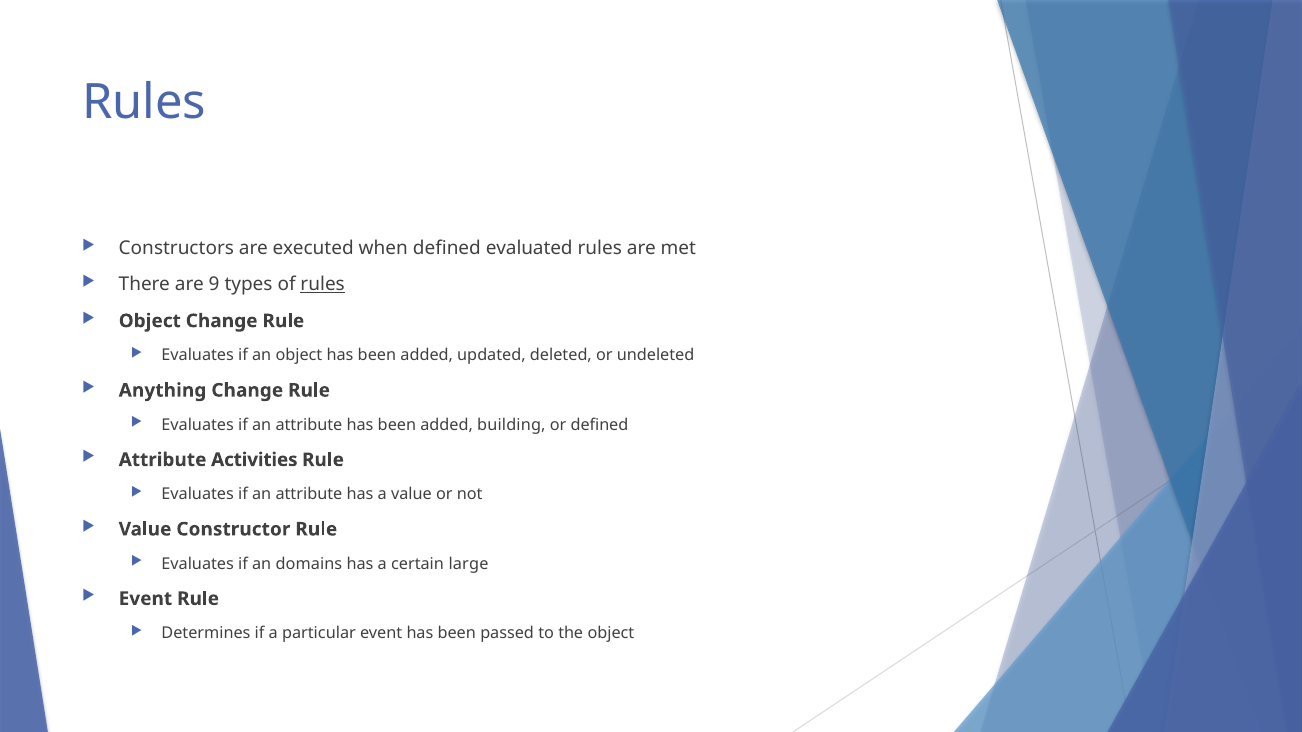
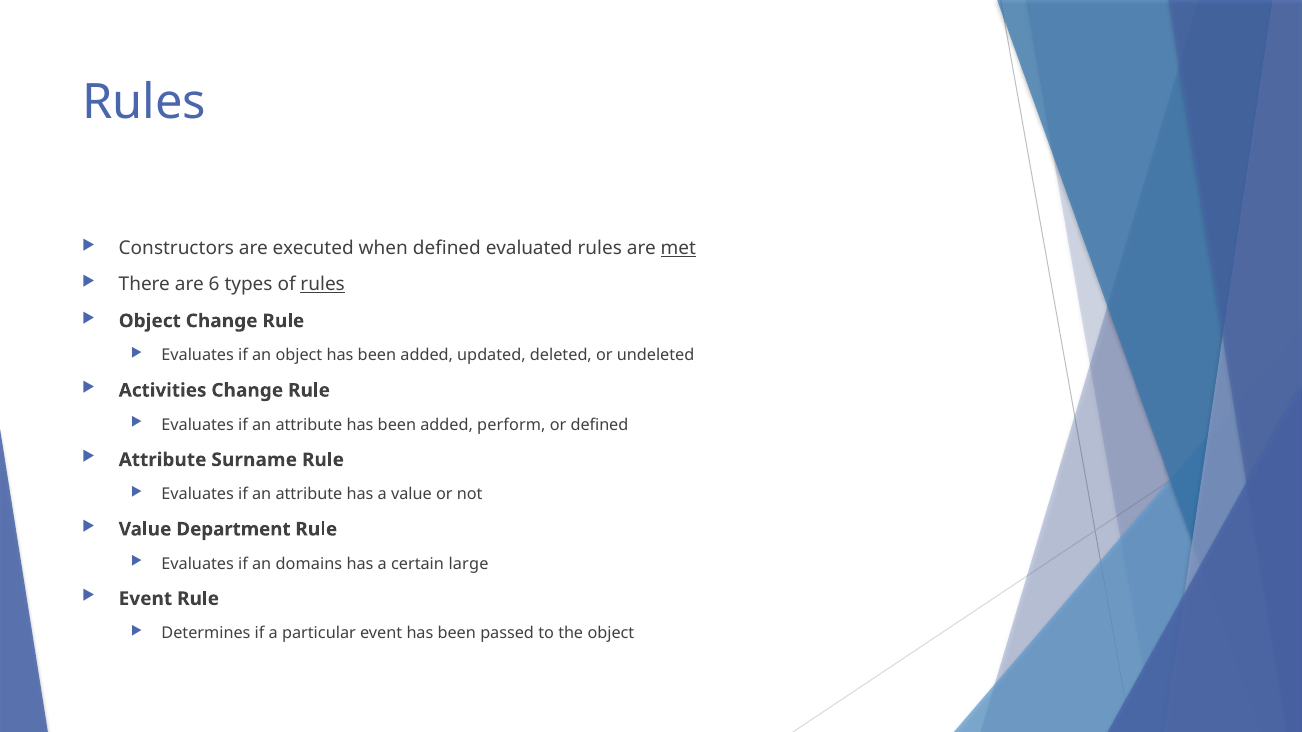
met underline: none -> present
9: 9 -> 6
Anything: Anything -> Activities
building: building -> perform
Activities: Activities -> Surname
Constructor: Constructor -> Department
